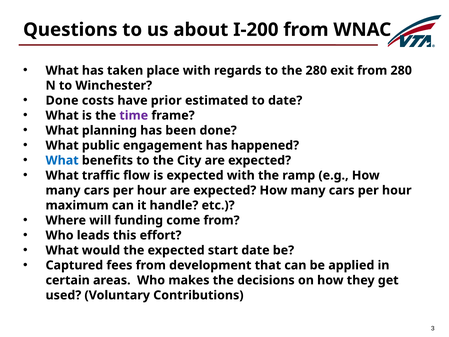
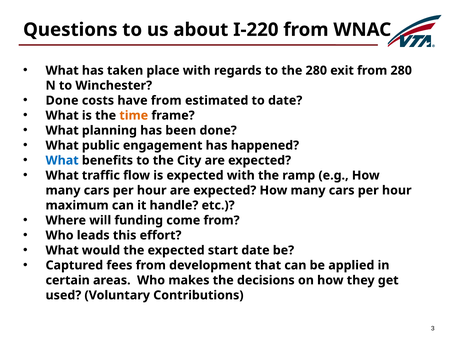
I-200: I-200 -> I-220
have prior: prior -> from
time colour: purple -> orange
